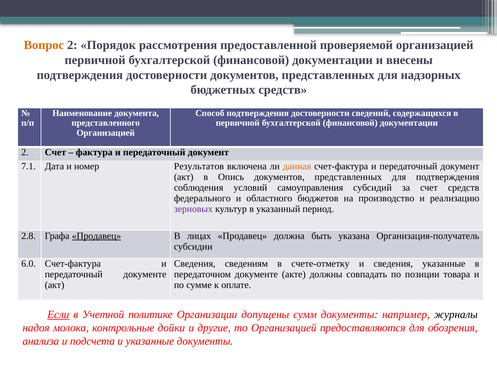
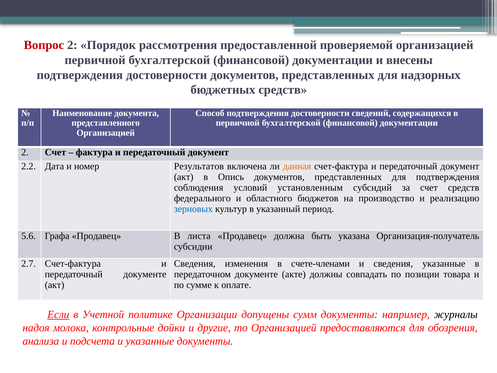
Вопрос colour: orange -> red
7.1: 7.1 -> 2.2
самоуправления: самоуправления -> установленным
зерновых colour: purple -> blue
2.8: 2.8 -> 5.6
Продавец at (96, 236) underline: present -> none
лицах: лицах -> листа
6.0: 6.0 -> 2.7
сведениям: сведениям -> изменения
счете-отметку: счете-отметку -> счете-членами
